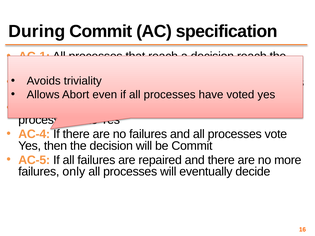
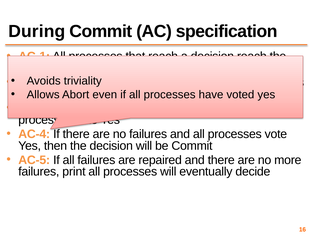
failures only: only -> print
